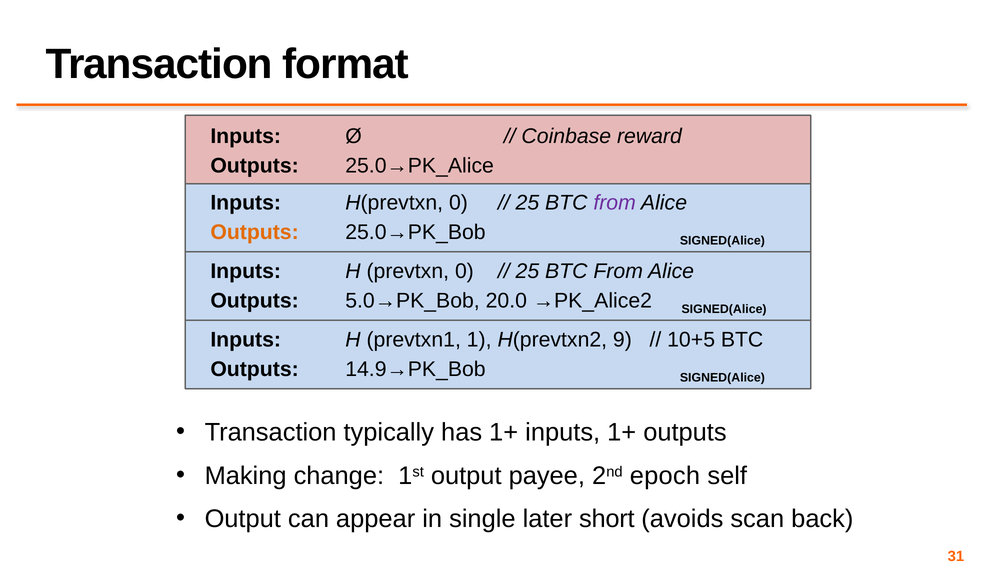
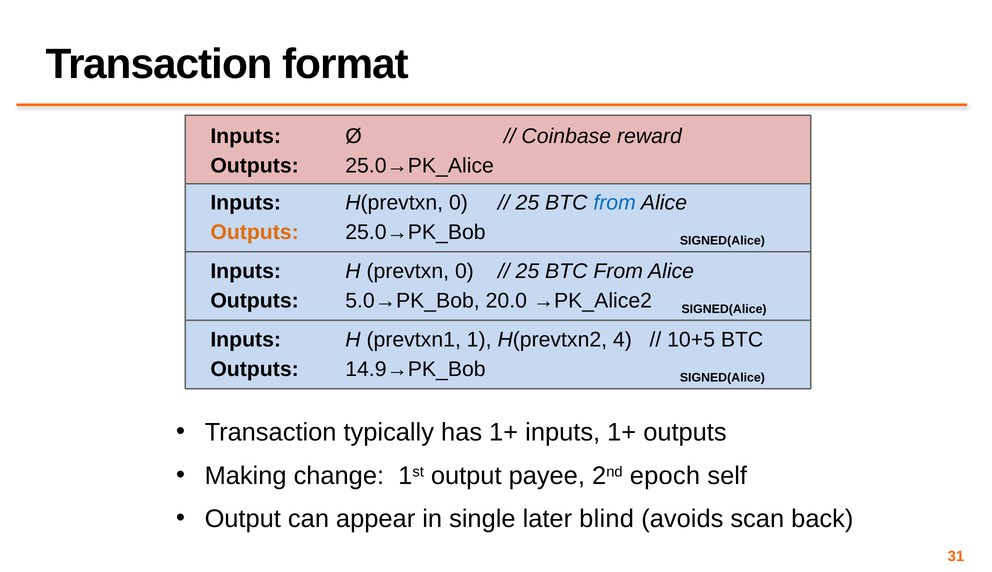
from at (615, 203) colour: purple -> blue
9: 9 -> 4
short: short -> blind
